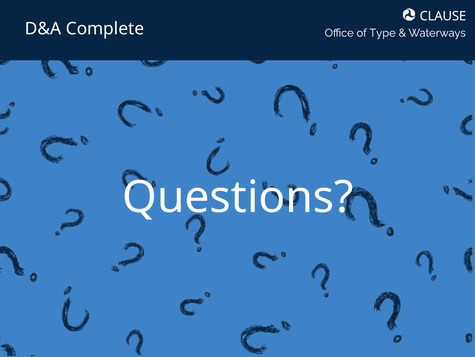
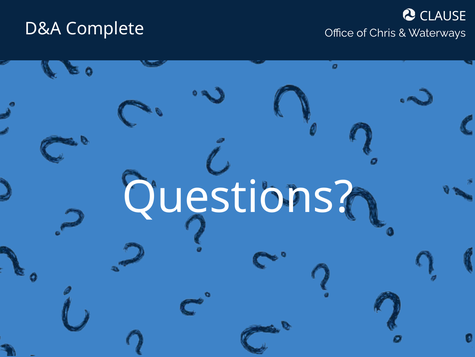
Type: Type -> Chris
